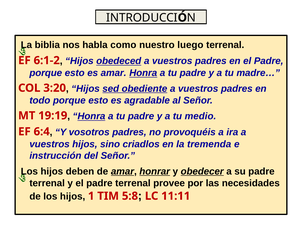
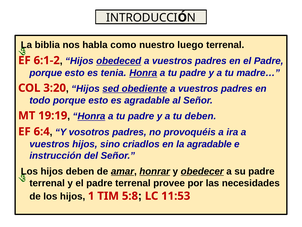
es amar: amar -> tenia
tu medio: medio -> deben
la tremenda: tremenda -> agradable
11:11: 11:11 -> 11:53
